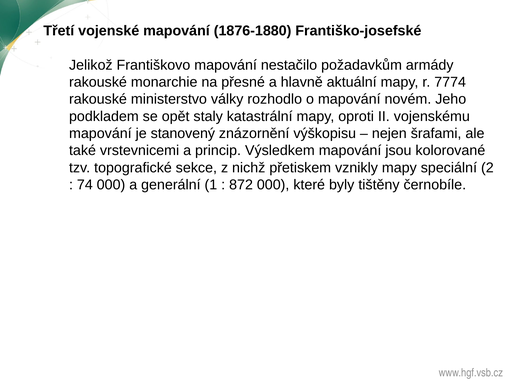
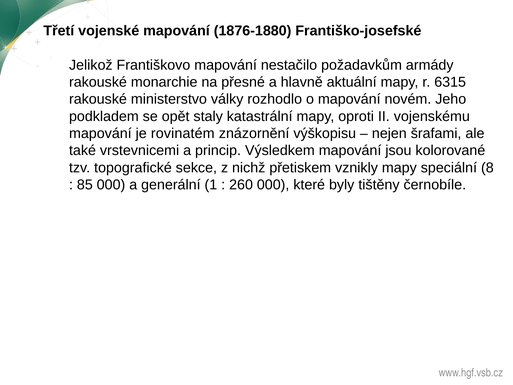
7774: 7774 -> 6315
stanovený: stanovený -> rovinatém
2: 2 -> 8
74: 74 -> 85
872: 872 -> 260
